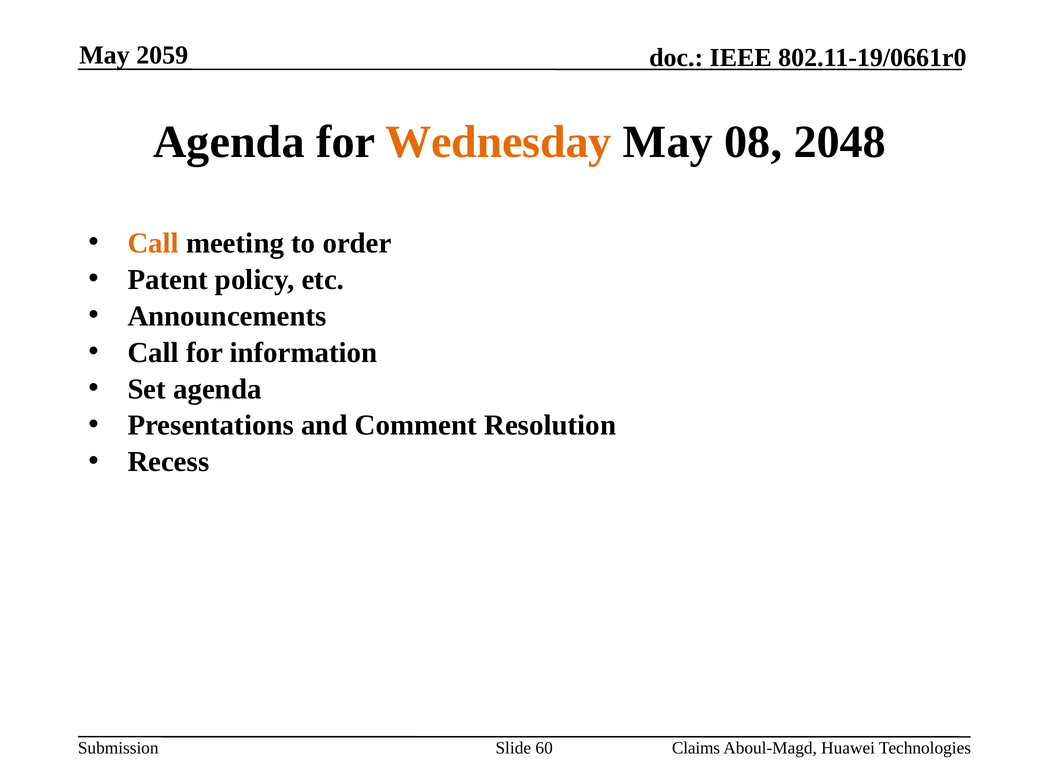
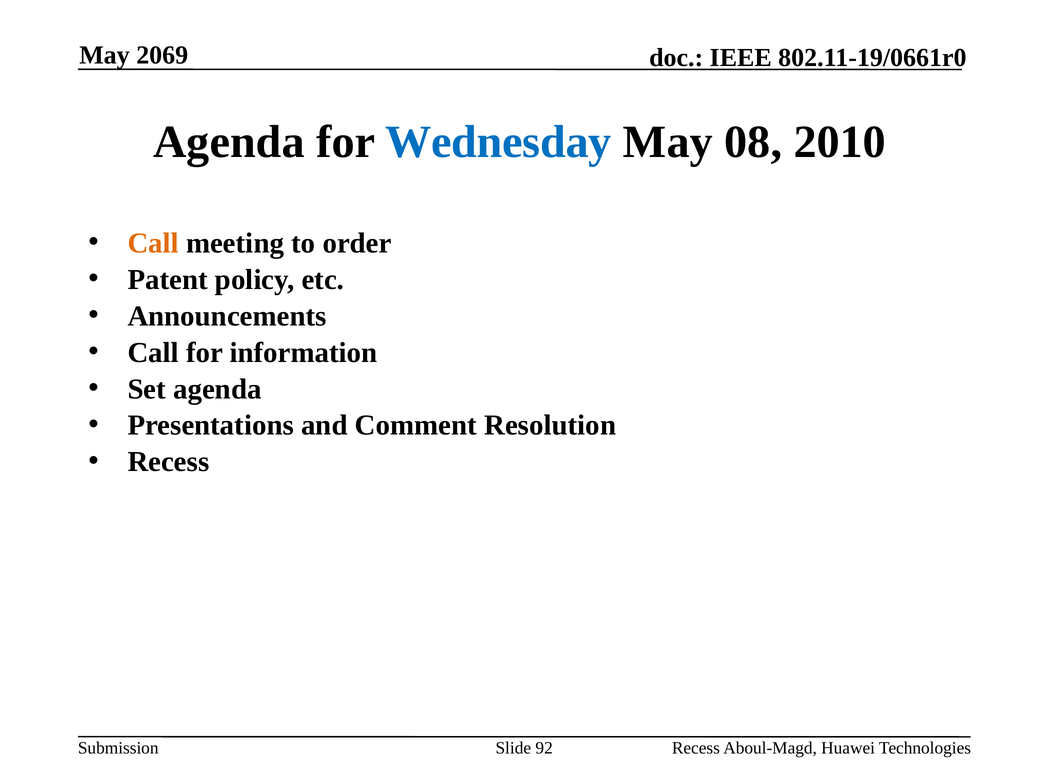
2059: 2059 -> 2069
Wednesday colour: orange -> blue
2048: 2048 -> 2010
60: 60 -> 92
Claims at (696, 748): Claims -> Recess
